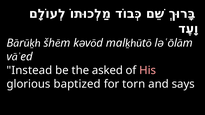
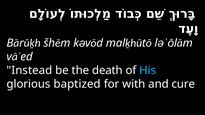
asked: asked -> death
His colour: pink -> light blue
torn: torn -> with
says: says -> cure
